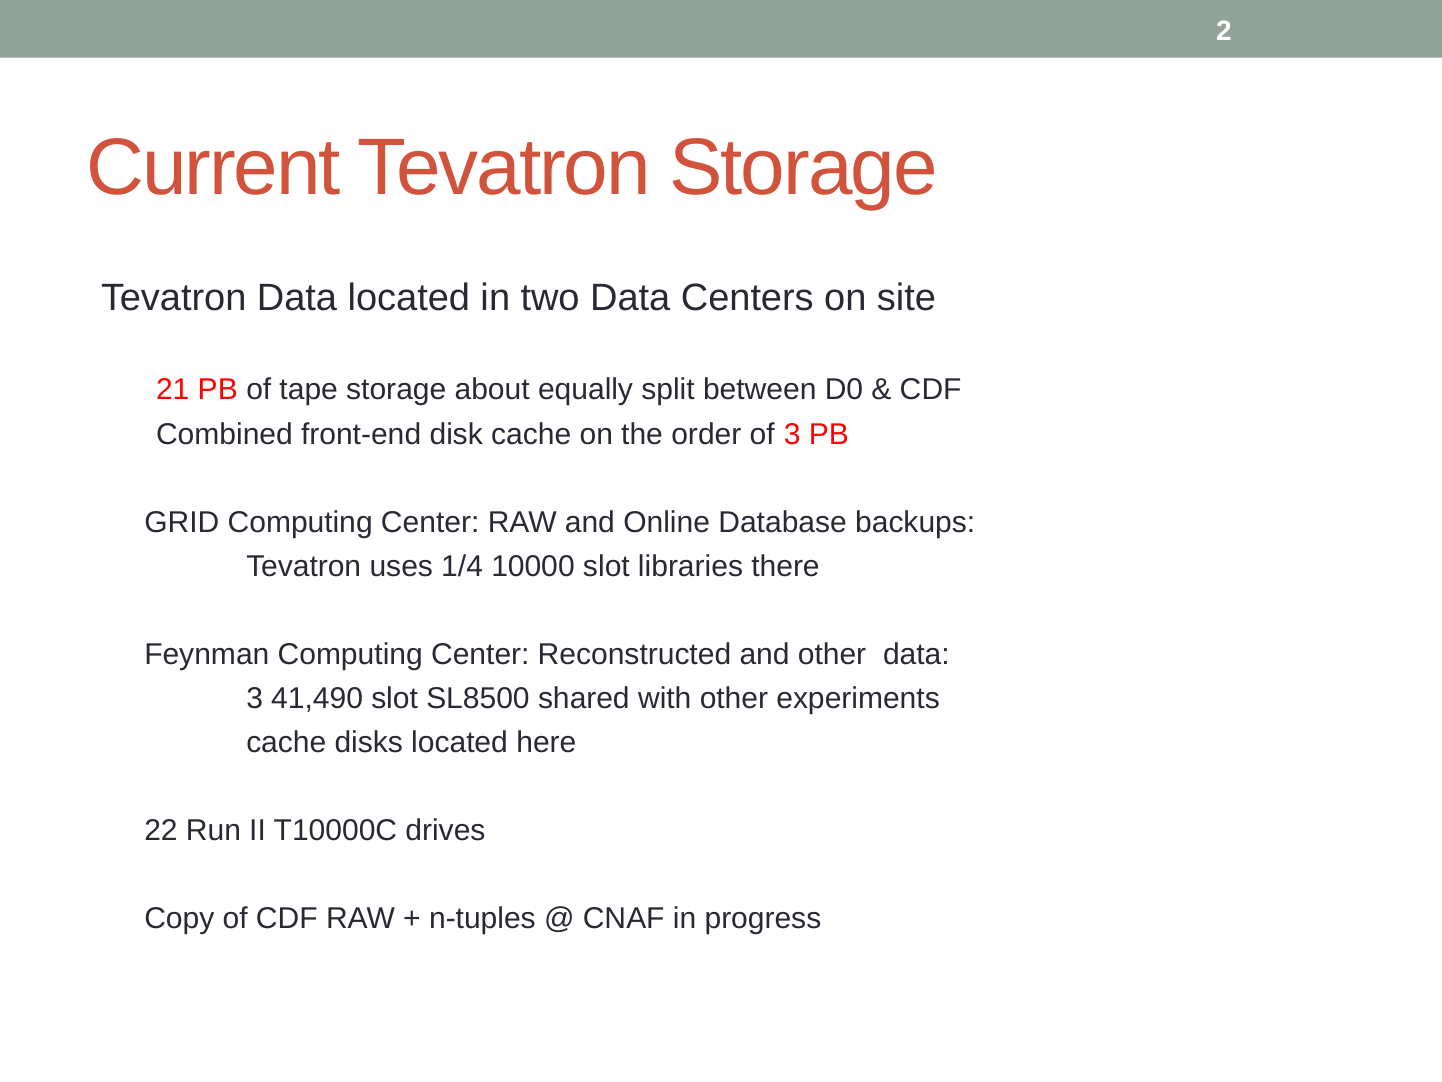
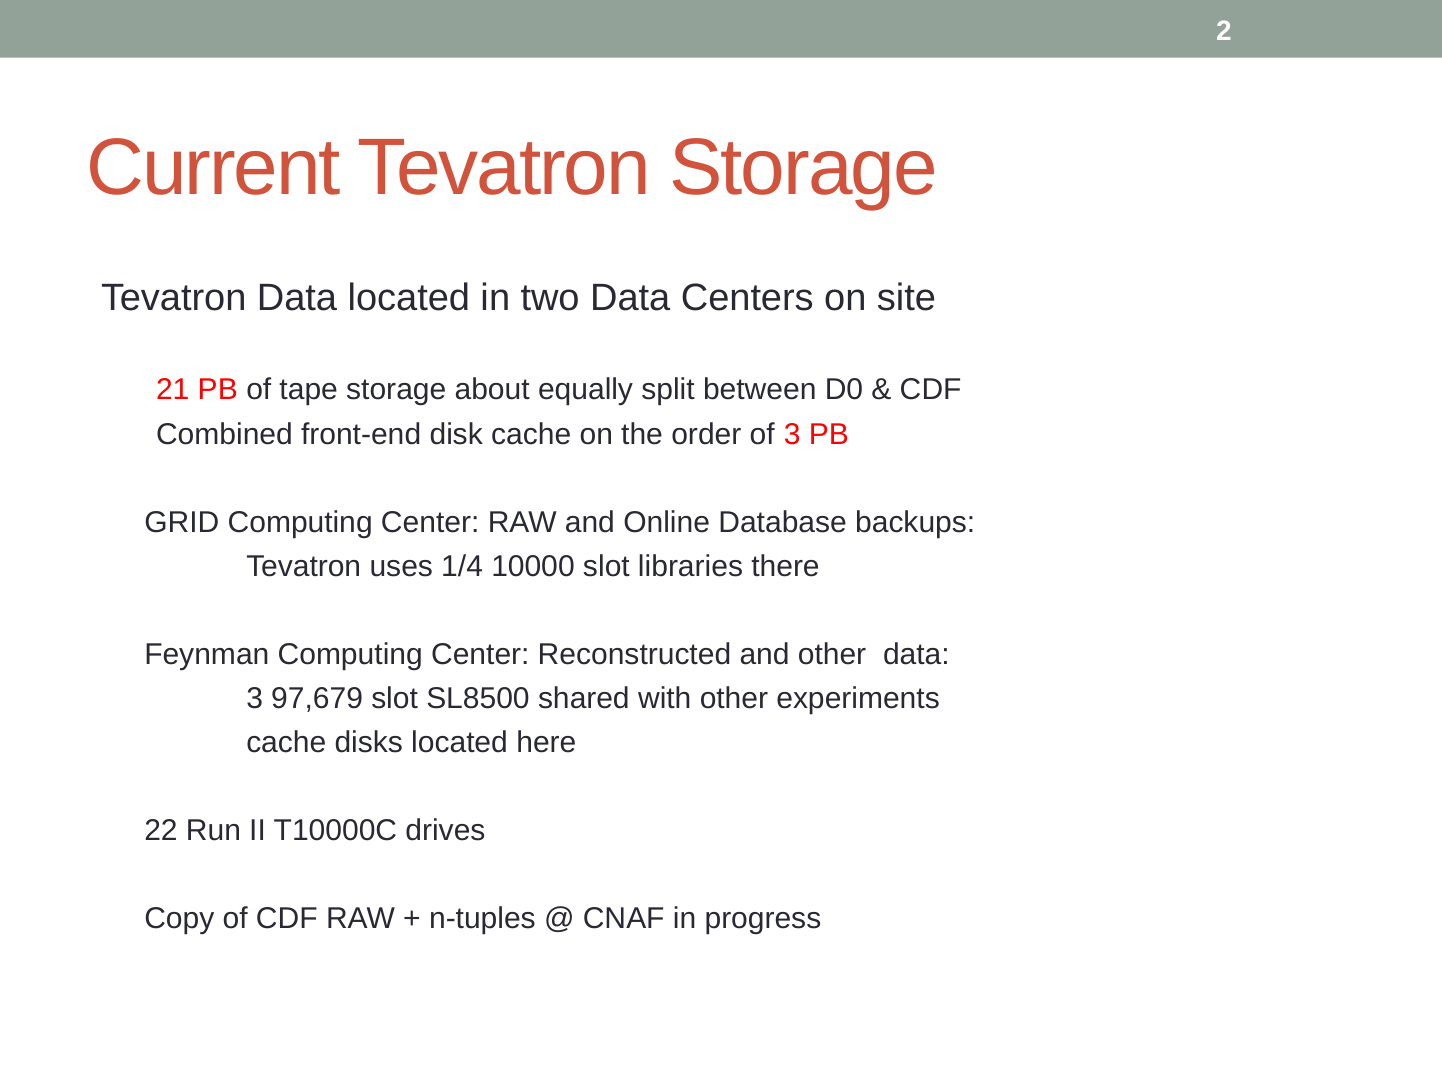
41,490: 41,490 -> 97,679
